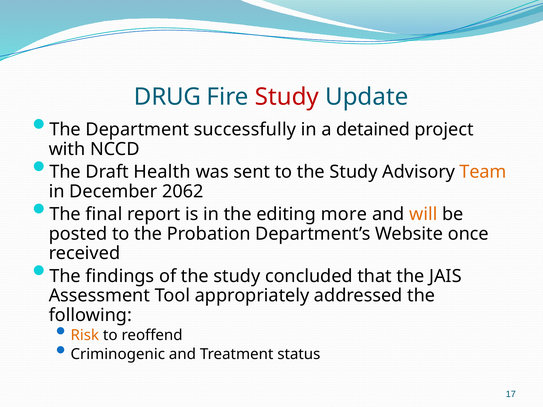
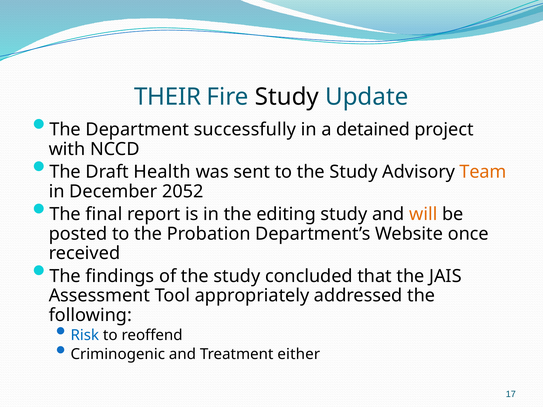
DRUG: DRUG -> THEIR
Study at (287, 97) colour: red -> black
2062: 2062 -> 2052
editing more: more -> study
Risk colour: orange -> blue
status: status -> either
